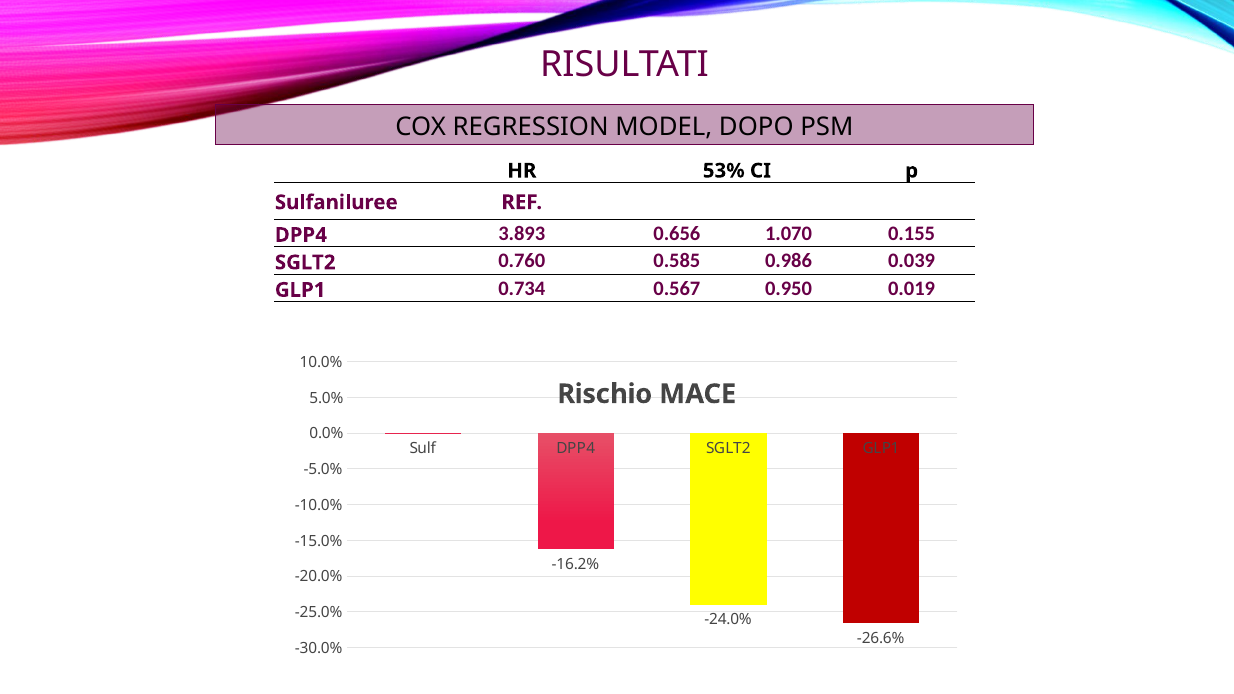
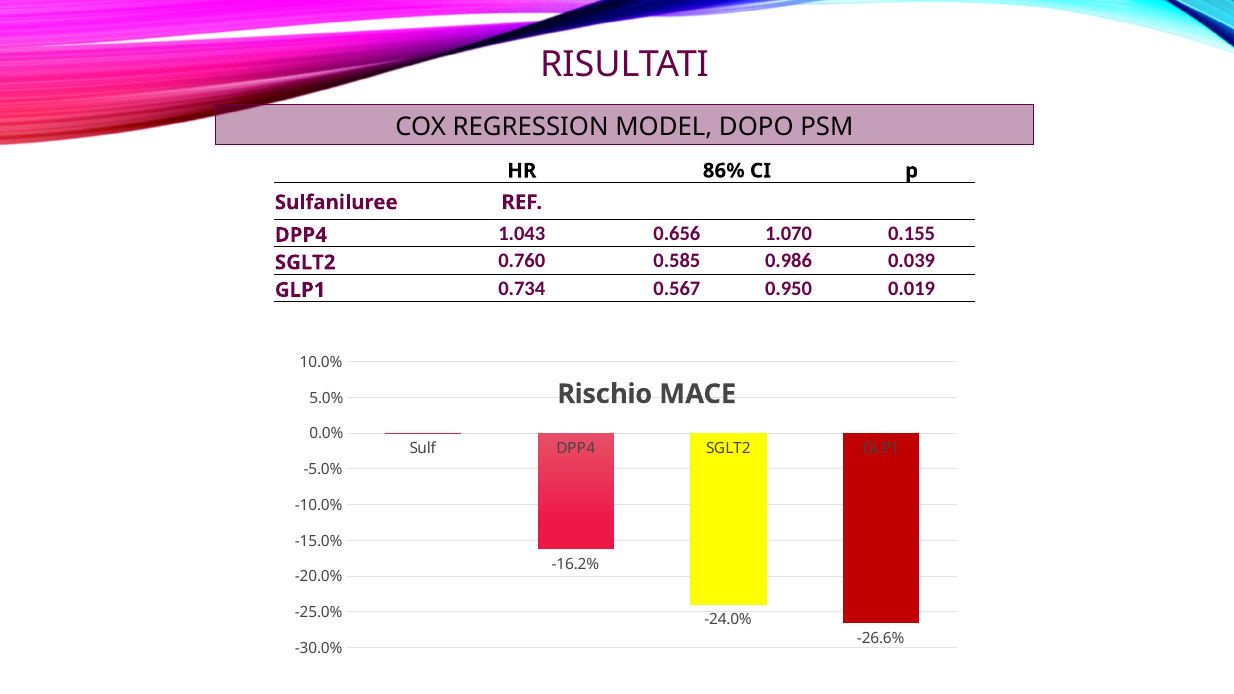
53%: 53% -> 86%
3.893: 3.893 -> 1.043
